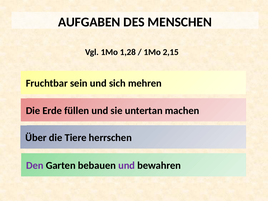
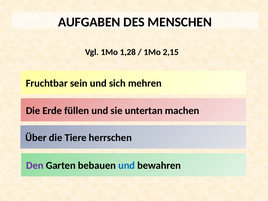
und at (127, 166) colour: purple -> blue
